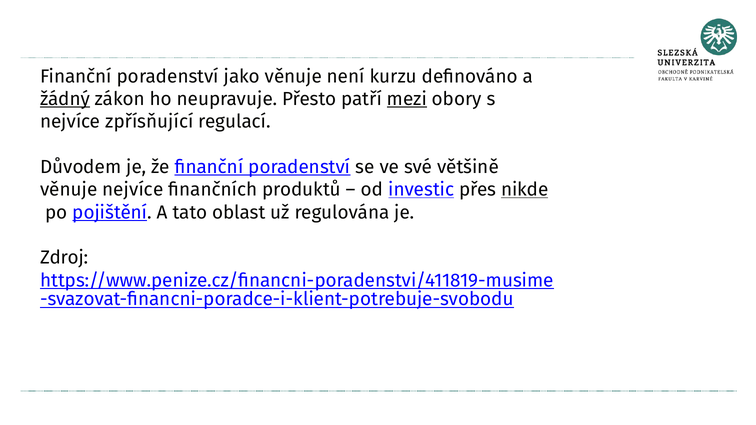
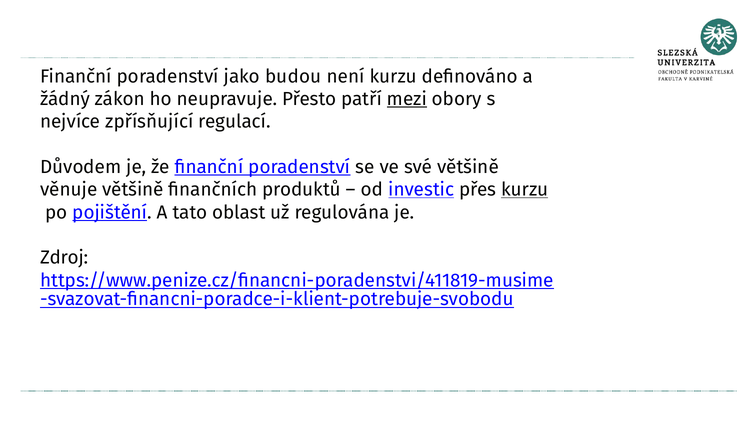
jako věnuje: věnuje -> budou
žádný underline: present -> none
věnuje nejvíce: nejvíce -> většině
přes nikde: nikde -> kurzu
